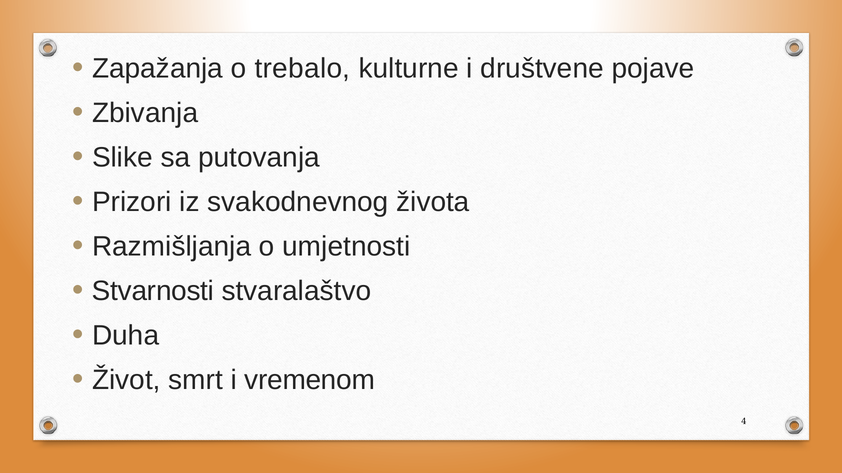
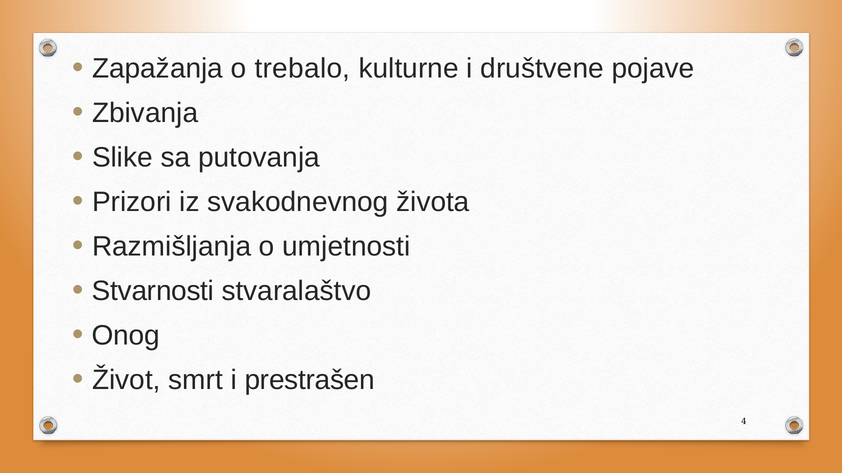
Duha: Duha -> Onog
vremenom: vremenom -> prestrašen
